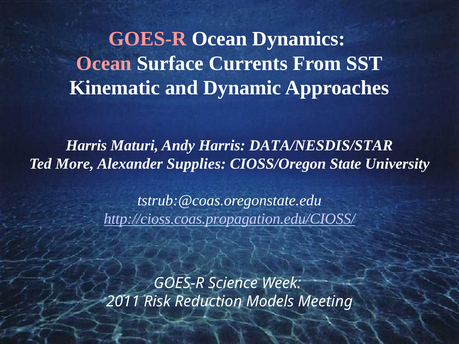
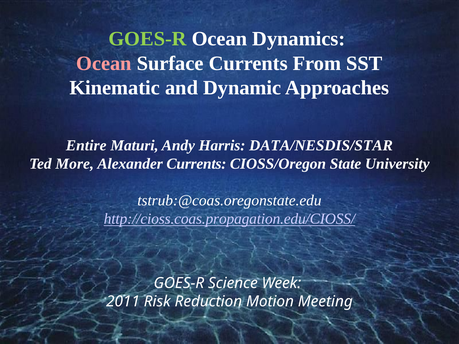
GOES-R at (147, 39) colour: pink -> light green
Harris at (86, 146): Harris -> Entire
Alexander Supplies: Supplies -> Currents
Models: Models -> Motion
